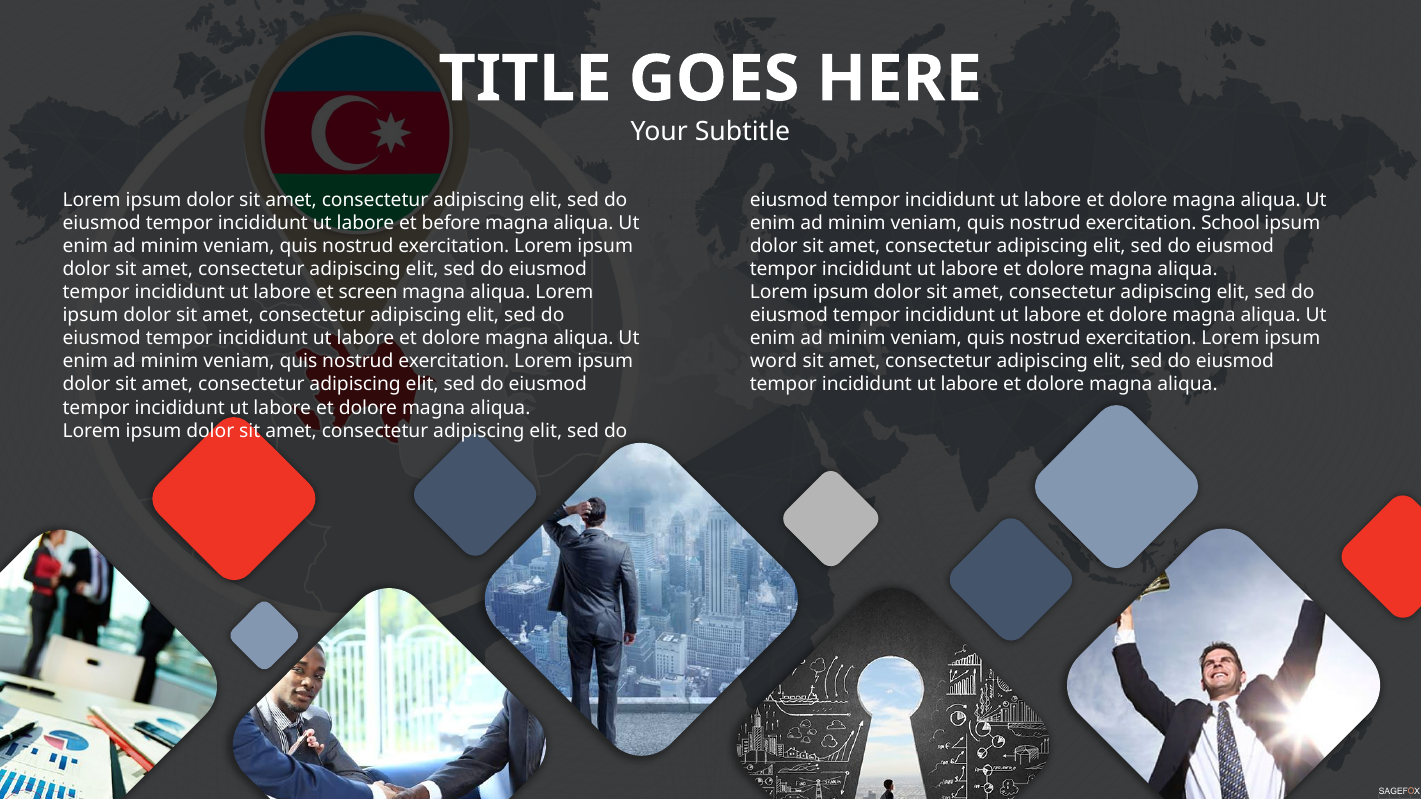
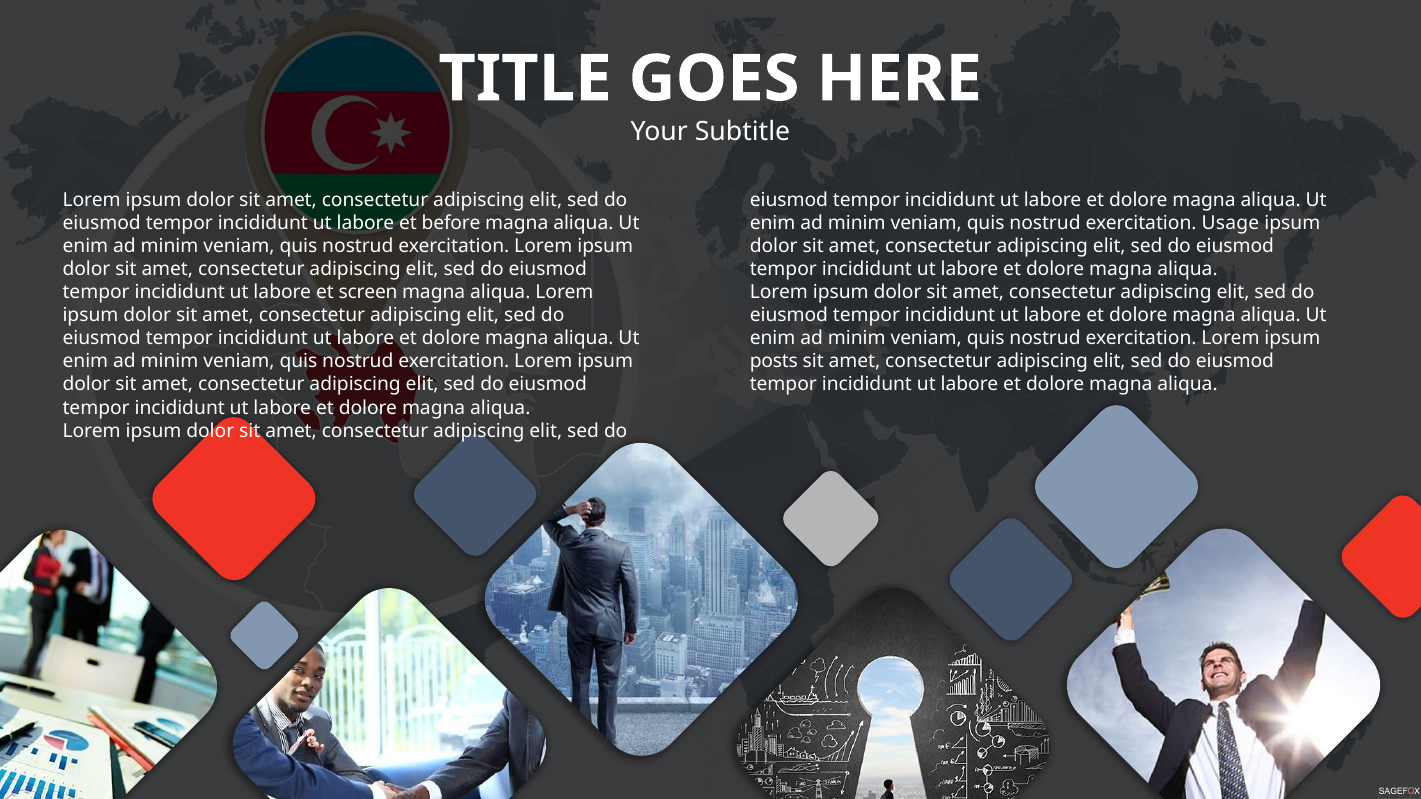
School: School -> Usage
word: word -> posts
